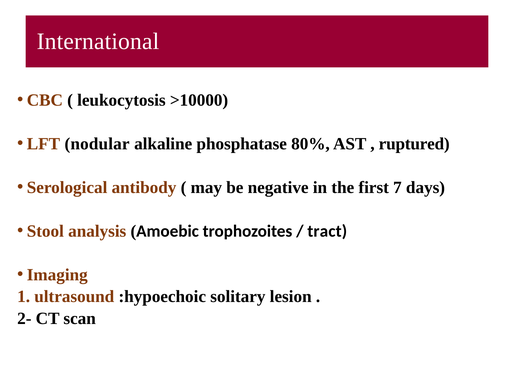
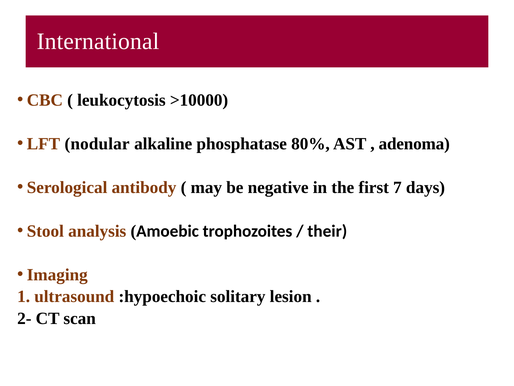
ruptured: ruptured -> adenoma
tract: tract -> their
